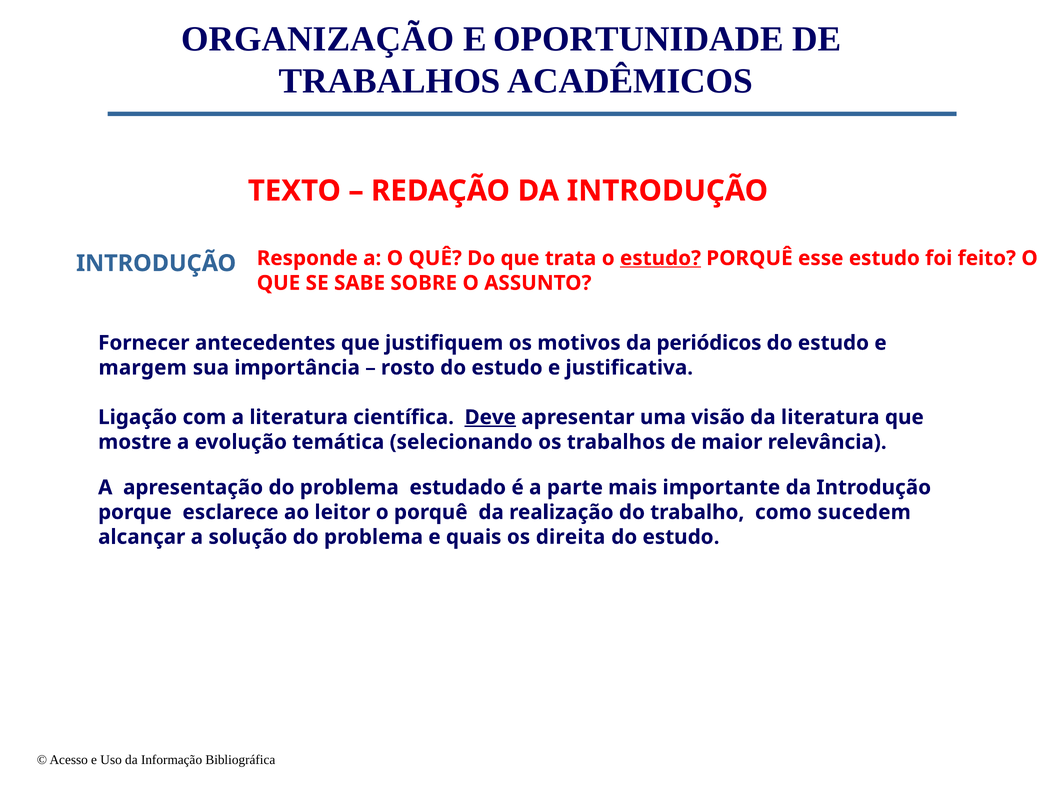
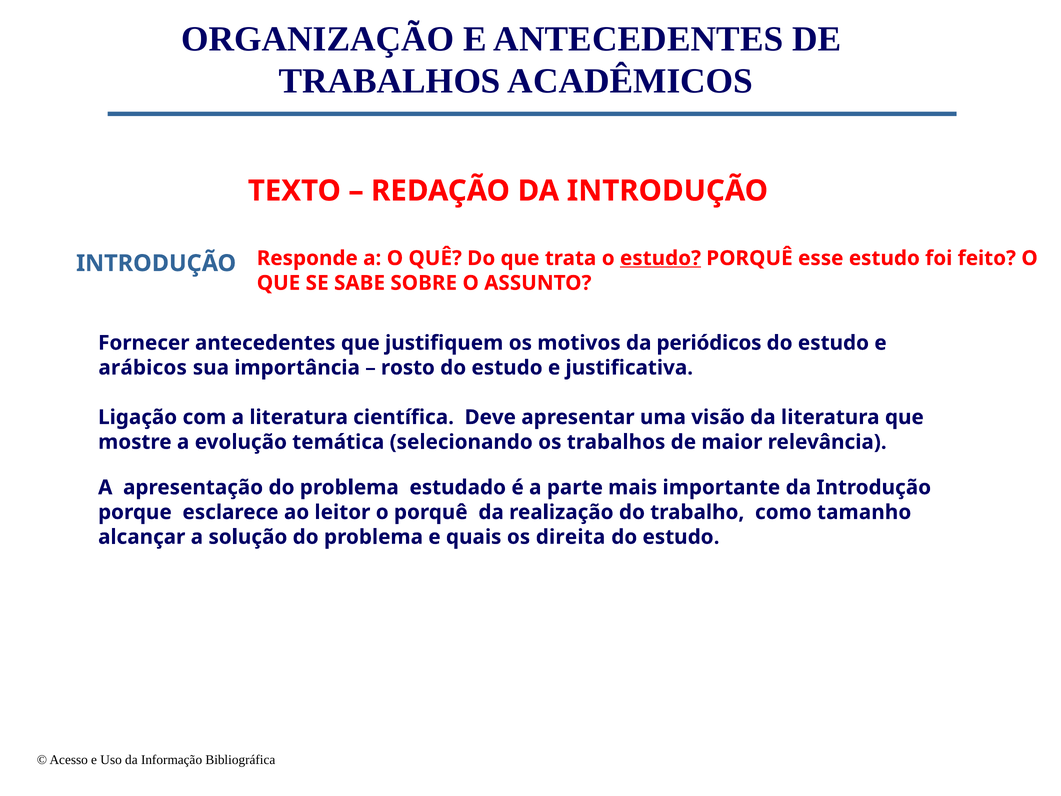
E OPORTUNIDADE: OPORTUNIDADE -> ANTECEDENTES
margem: margem -> arábicos
Deve underline: present -> none
sucedem: sucedem -> tamanho
